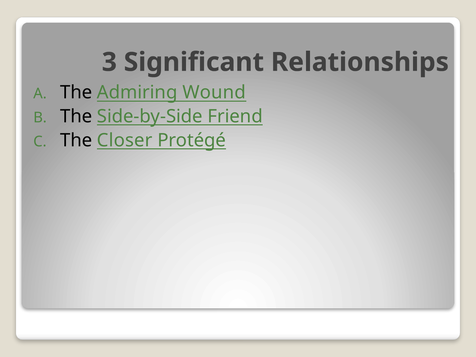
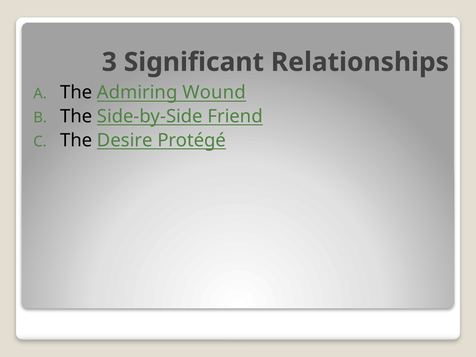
Closer: Closer -> Desire
